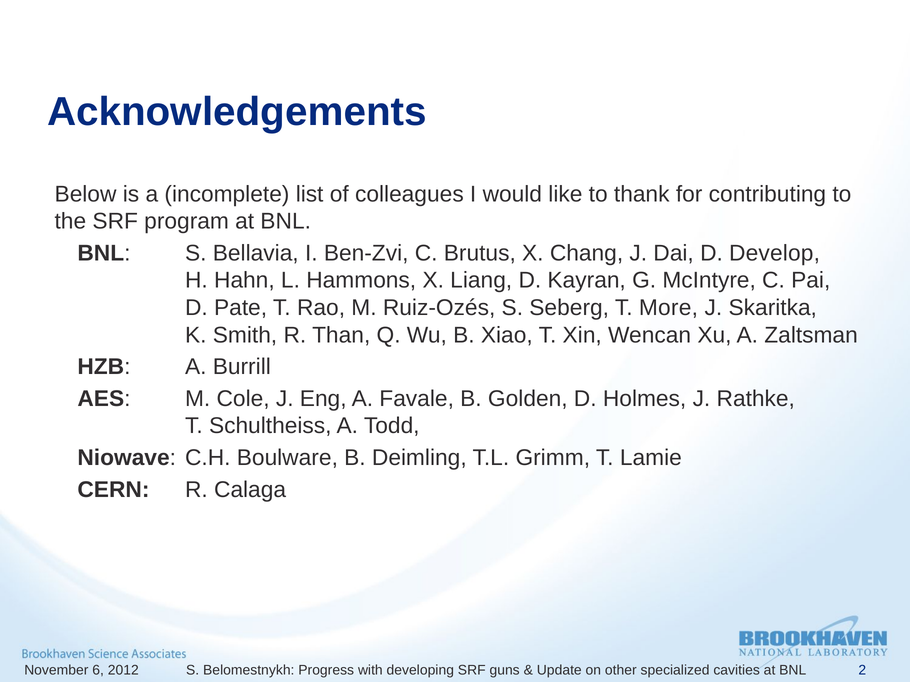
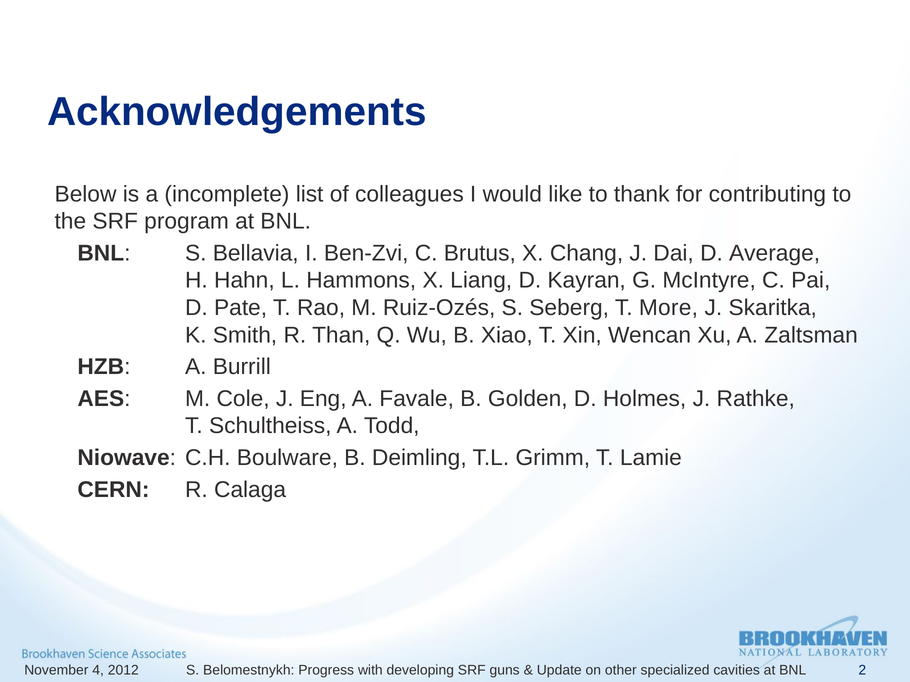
Develop: Develop -> Average
6: 6 -> 4
